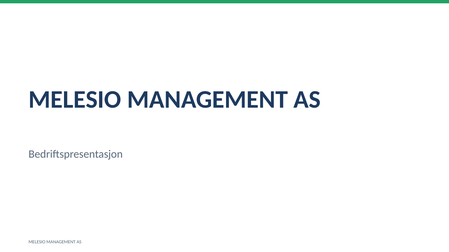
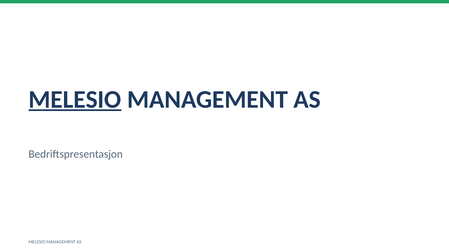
MELESIO at (75, 100) underline: none -> present
